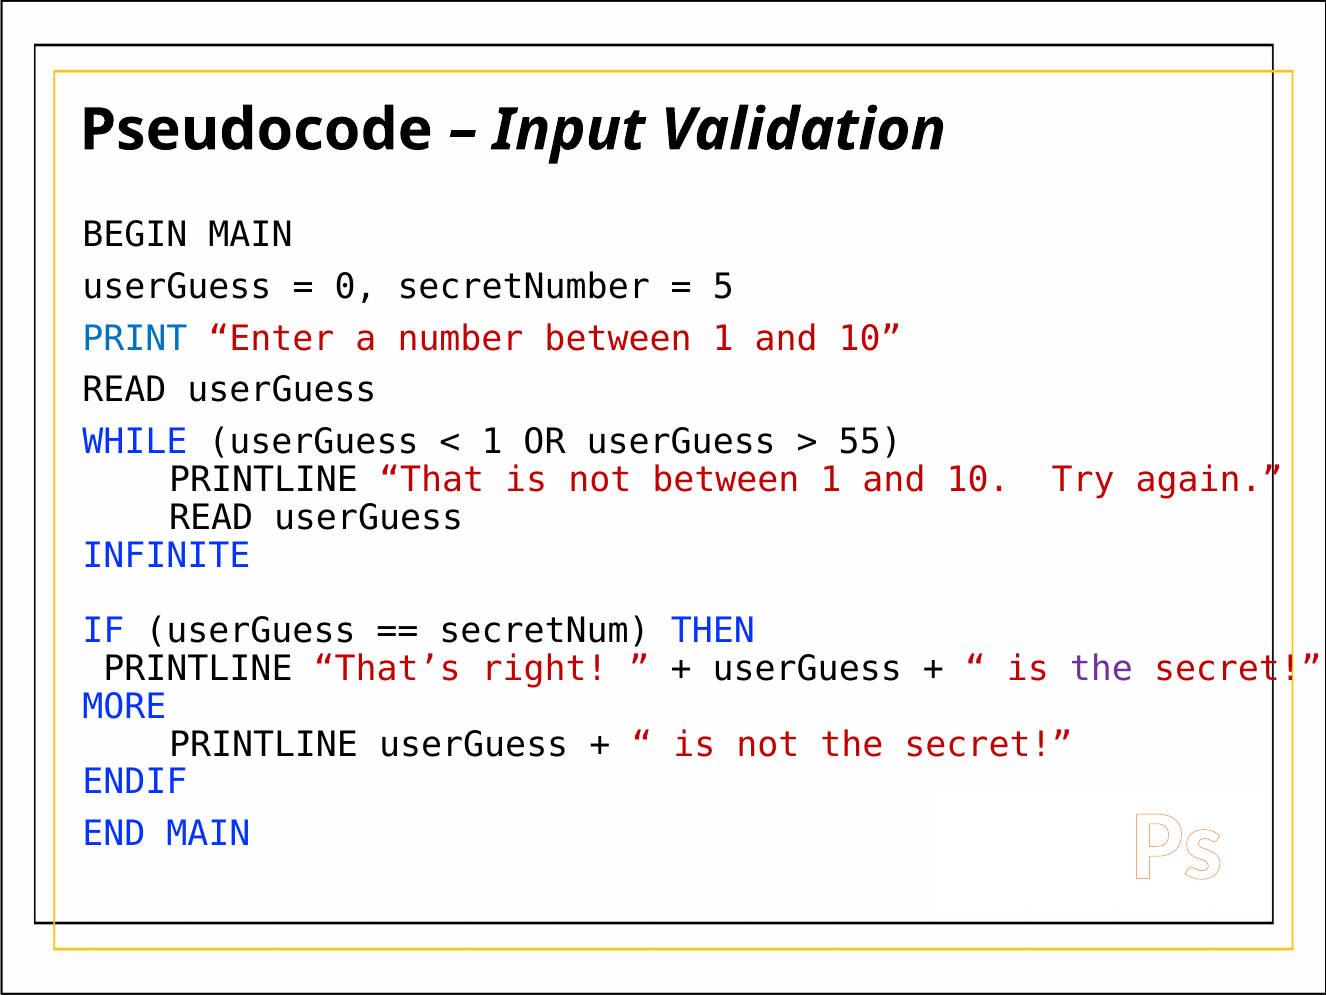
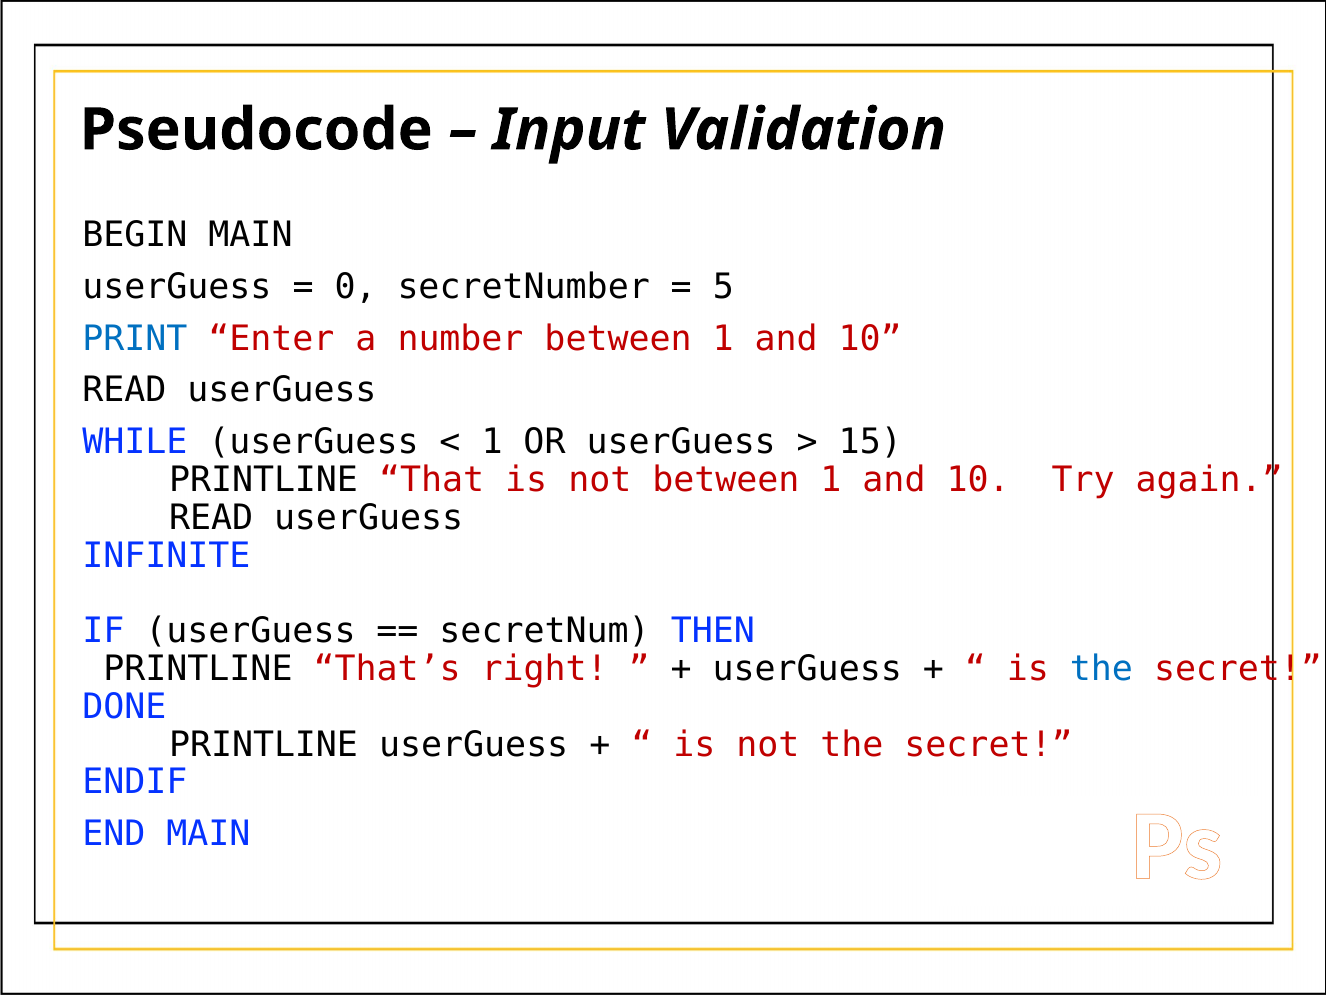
55: 55 -> 15
the at (1101, 669) colour: purple -> blue
MORE: MORE -> DONE
